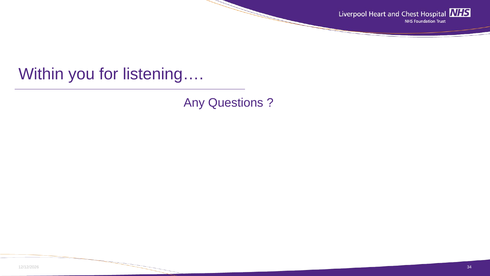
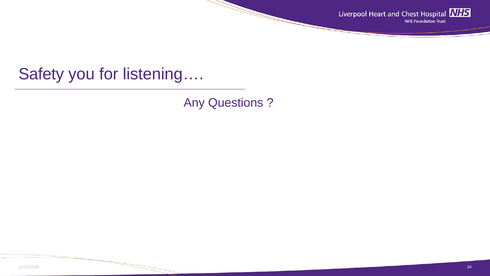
Within: Within -> Safety
